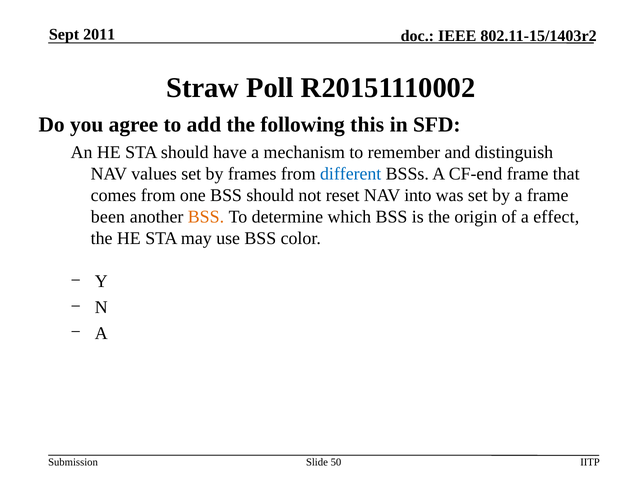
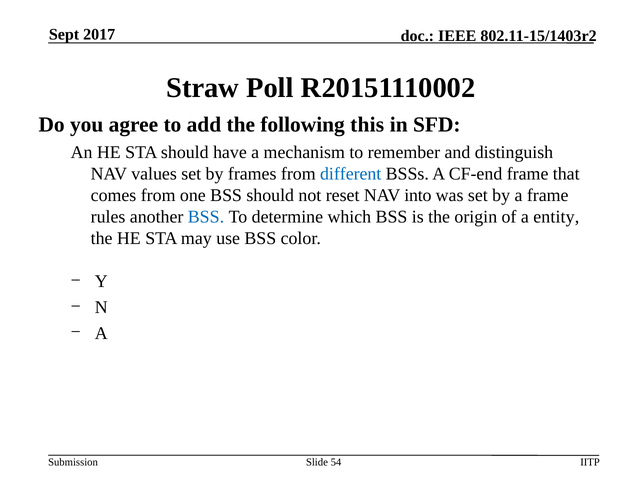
2011: 2011 -> 2017
been: been -> rules
BSS at (206, 217) colour: orange -> blue
effect: effect -> entity
50: 50 -> 54
